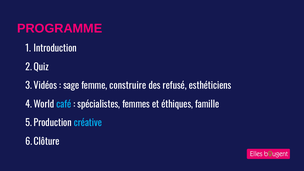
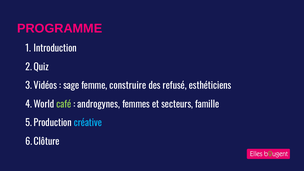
café colour: light blue -> light green
spécialistes: spécialistes -> androgynes
éthiques: éthiques -> secteurs
